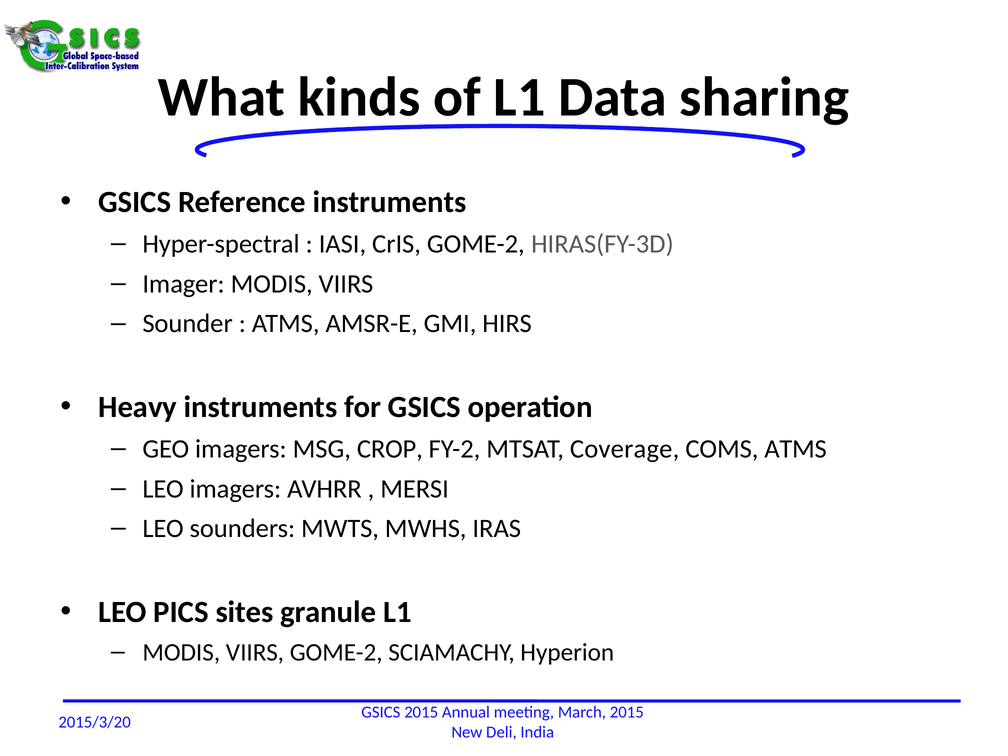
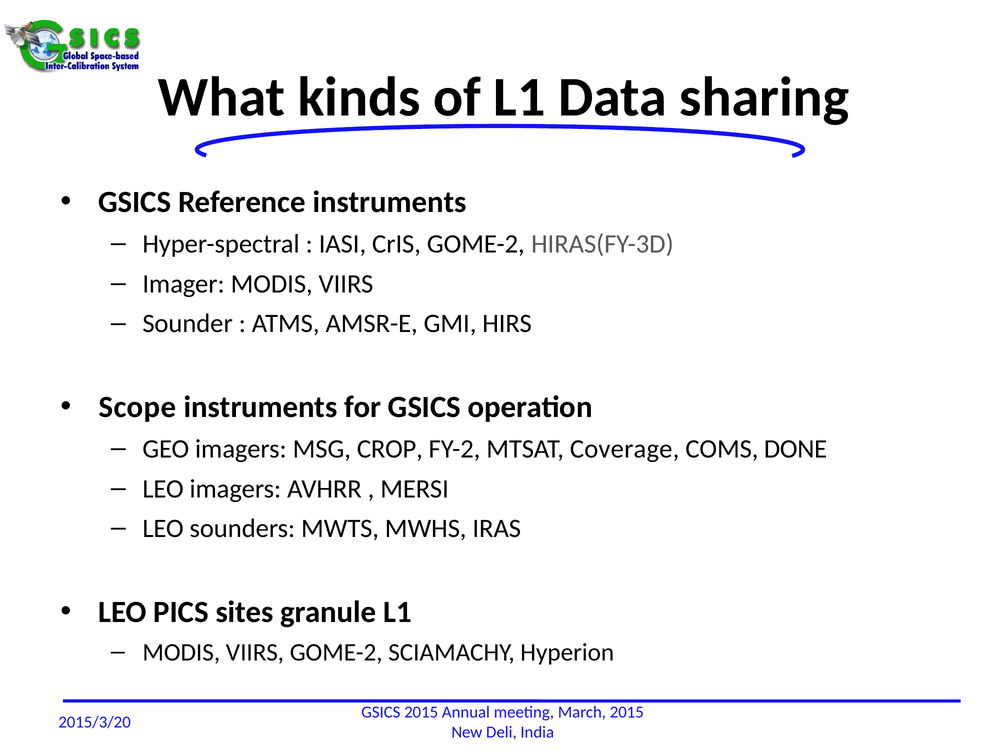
Heavy: Heavy -> Scope
COMS ATMS: ATMS -> DONE
